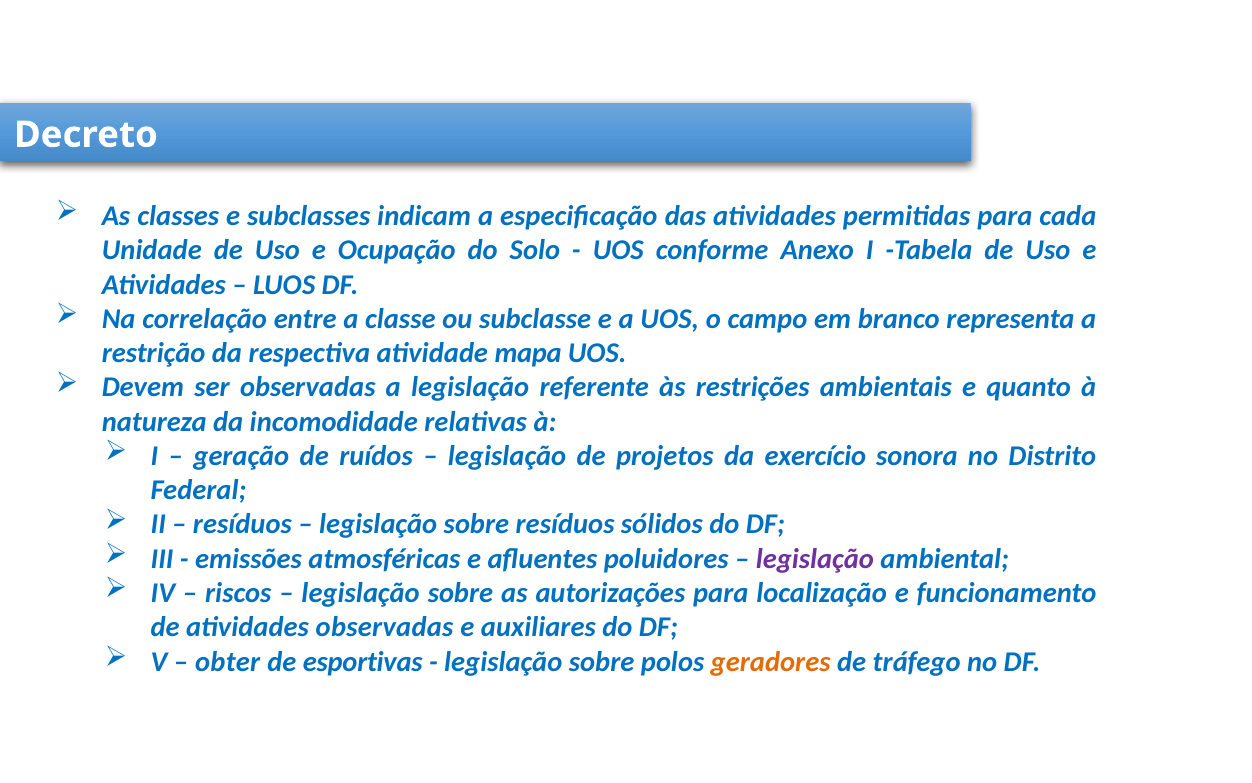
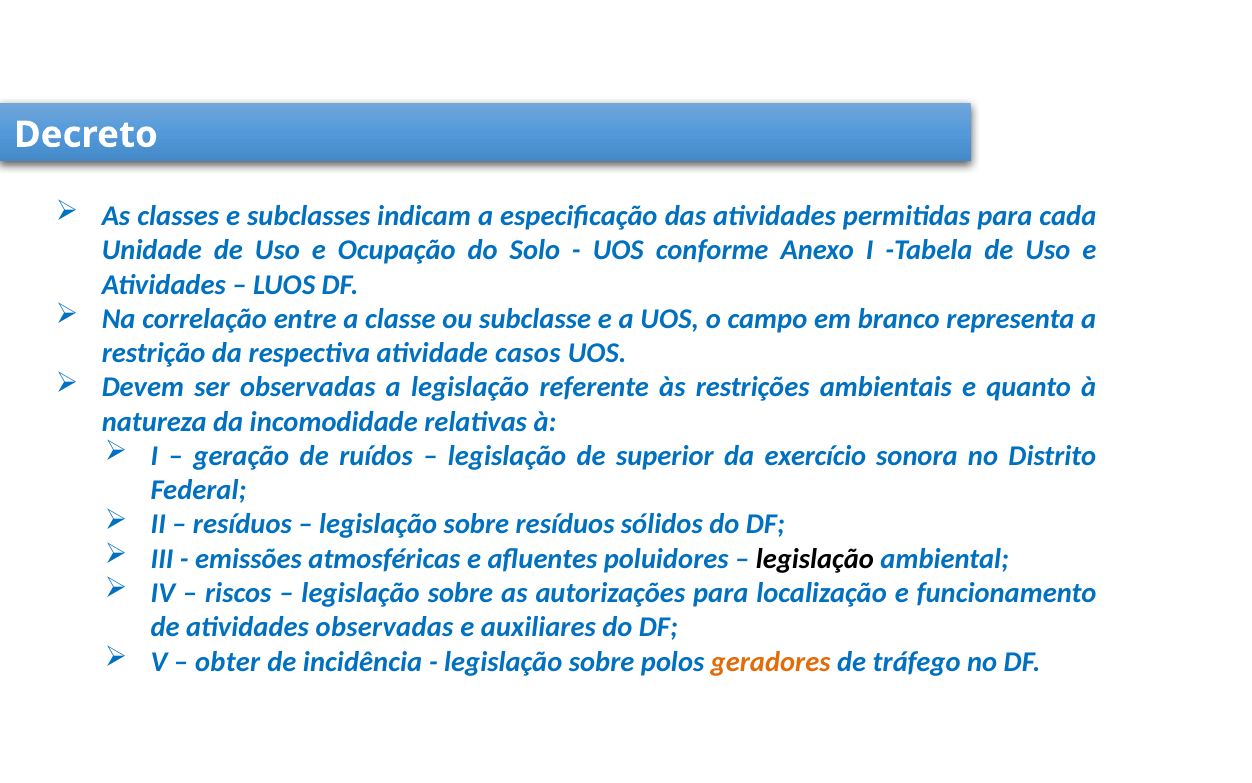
mapa: mapa -> casos
projetos: projetos -> superior
legislação at (815, 559) colour: purple -> black
esportivas: esportivas -> incidência
